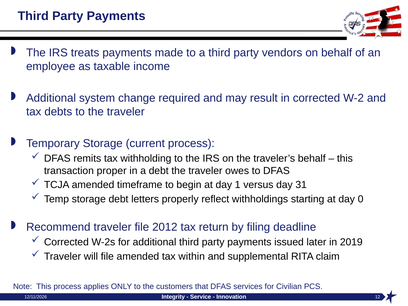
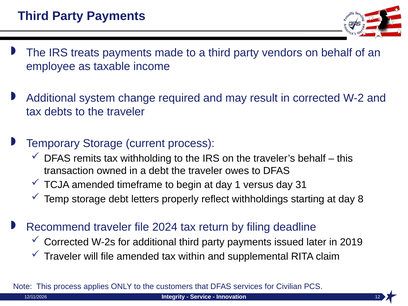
proper: proper -> owned
0: 0 -> 8
2012: 2012 -> 2024
